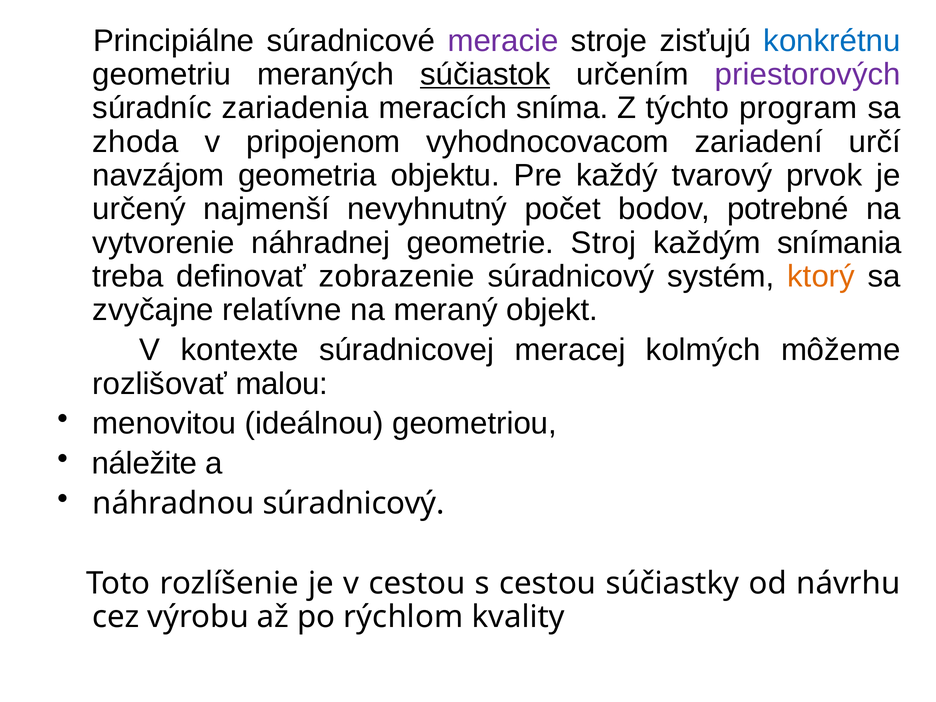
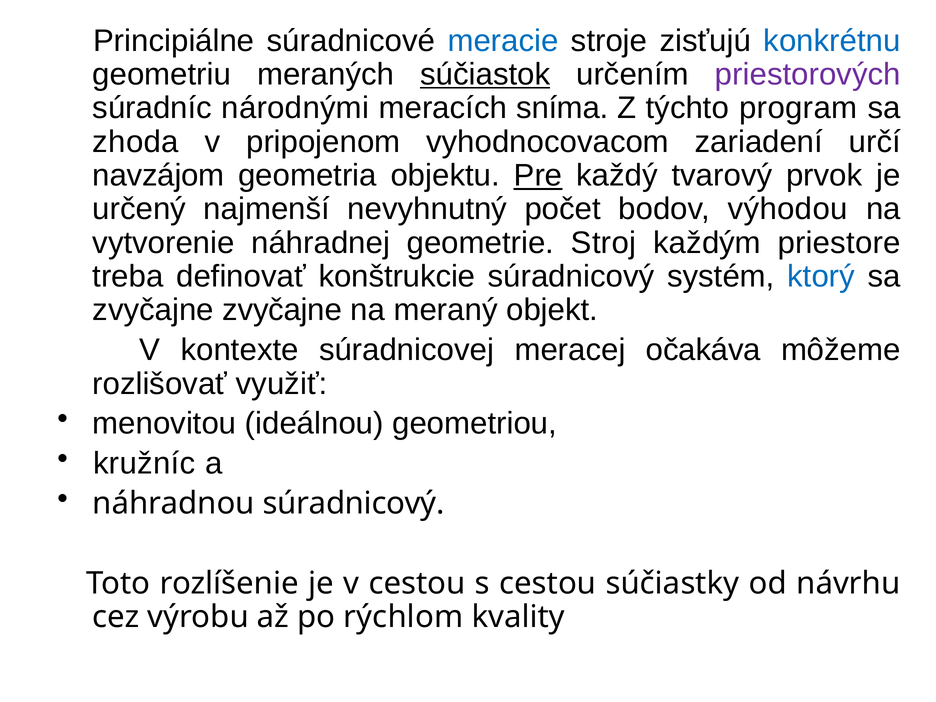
meracie colour: purple -> blue
zariadenia: zariadenia -> národnými
Pre underline: none -> present
potrebné: potrebné -> výhodou
snímania: snímania -> priestore
zobrazenie: zobrazenie -> konštrukcie
ktorý colour: orange -> blue
zvyčajne relatívne: relatívne -> zvyčajne
kolmých: kolmých -> očakáva
malou: malou -> využiť
náležite: náležite -> kružníc
